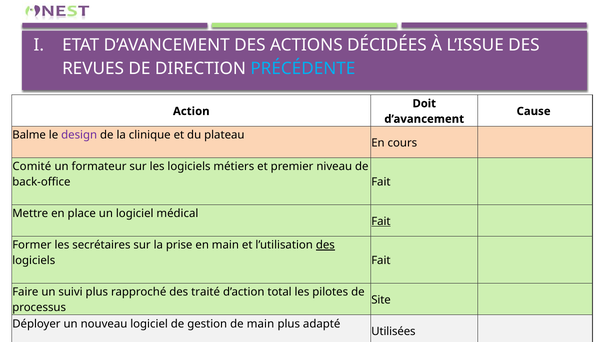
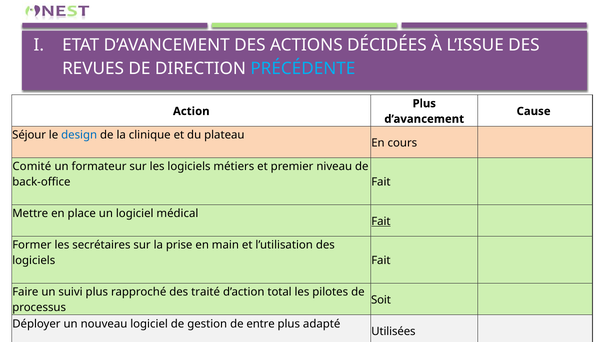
Doit at (424, 104): Doit -> Plus
Balme: Balme -> Séjour
design colour: purple -> blue
des at (325, 245) underline: present -> none
Site: Site -> Soit
de main: main -> entre
